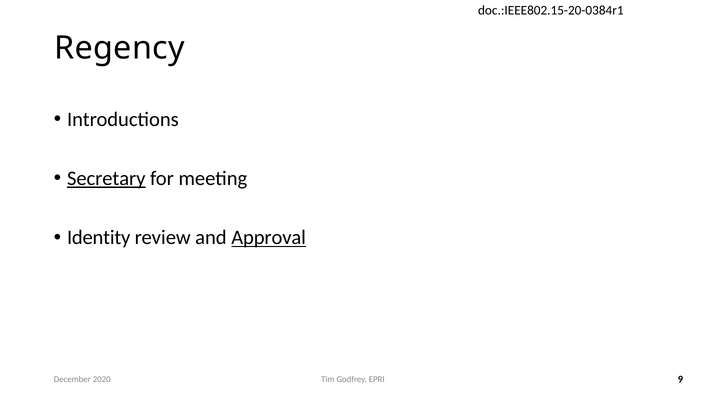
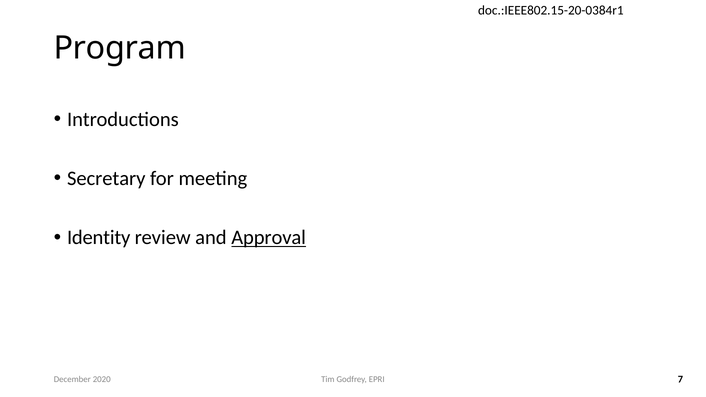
Regency: Regency -> Program
Secretary underline: present -> none
9: 9 -> 7
